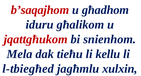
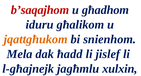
jqattgħukom colour: red -> orange
tieħu: tieħu -> ħadd
kellu: kellu -> jislef
l-tbiegħed: l-tbiegħed -> l-għajnejk
